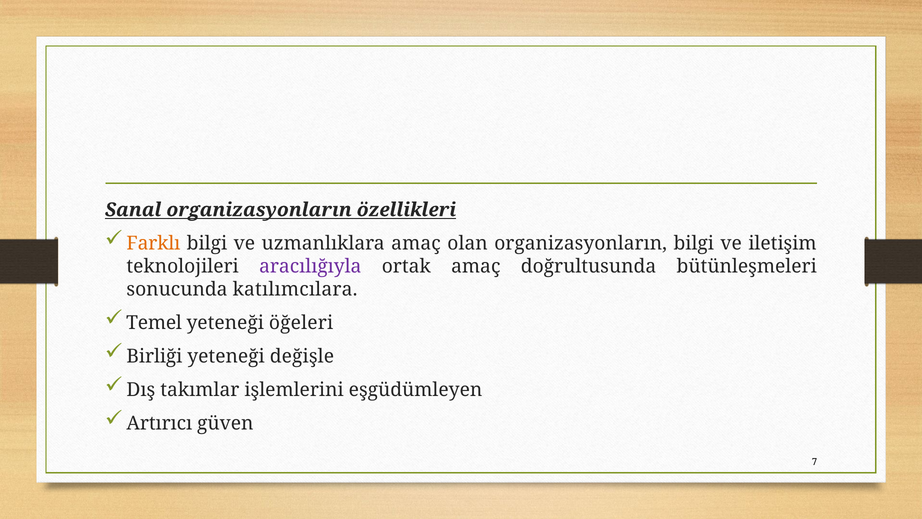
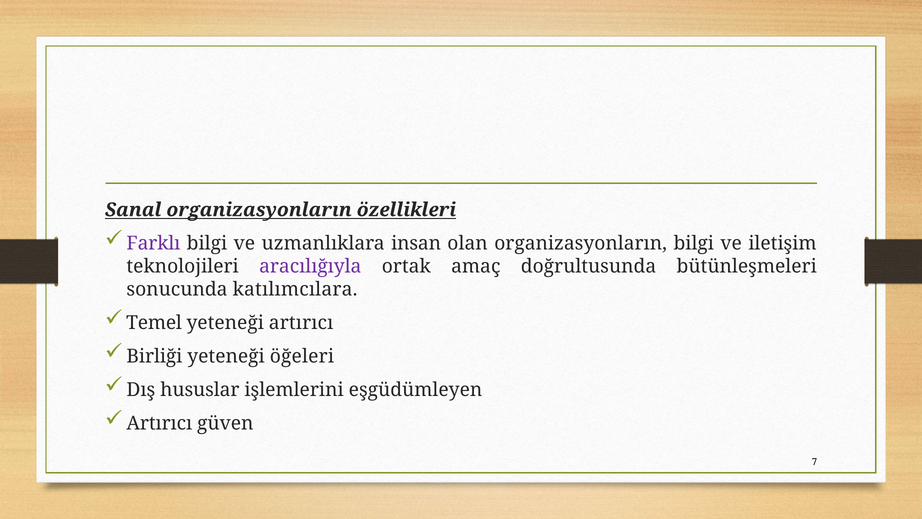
Farklı colour: orange -> purple
uzmanlıklara amaç: amaç -> insan
yeteneği öğeleri: öğeleri -> artırıcı
değişle: değişle -> öğeleri
takımlar: takımlar -> hususlar
